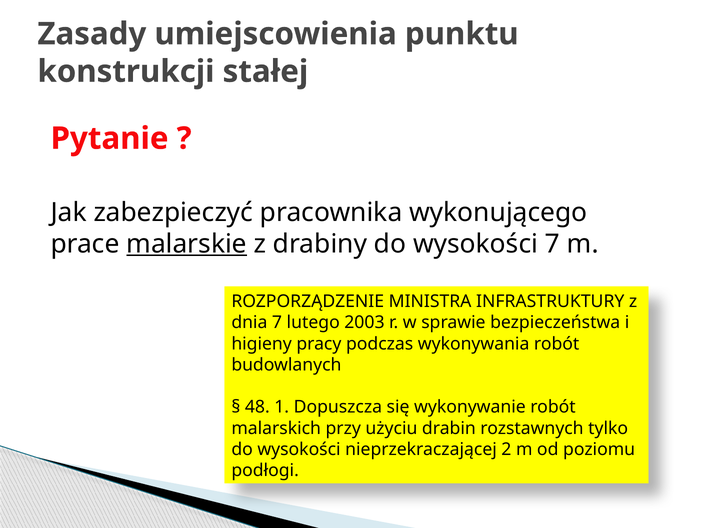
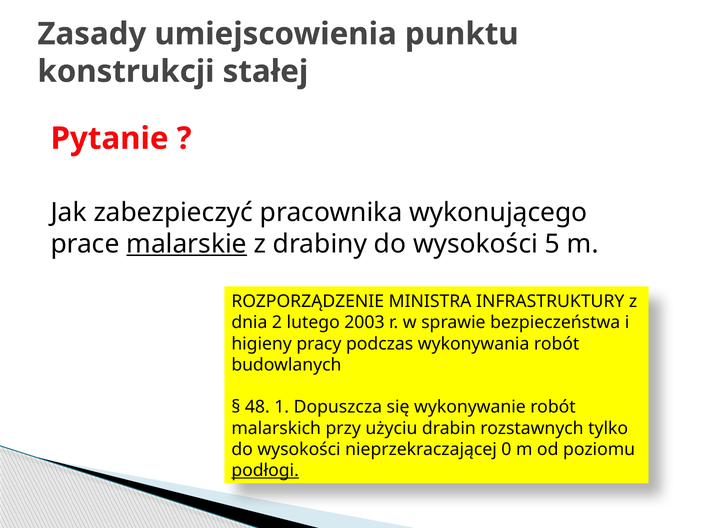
wysokości 7: 7 -> 5
dnia 7: 7 -> 2
2: 2 -> 0
podłogi underline: none -> present
